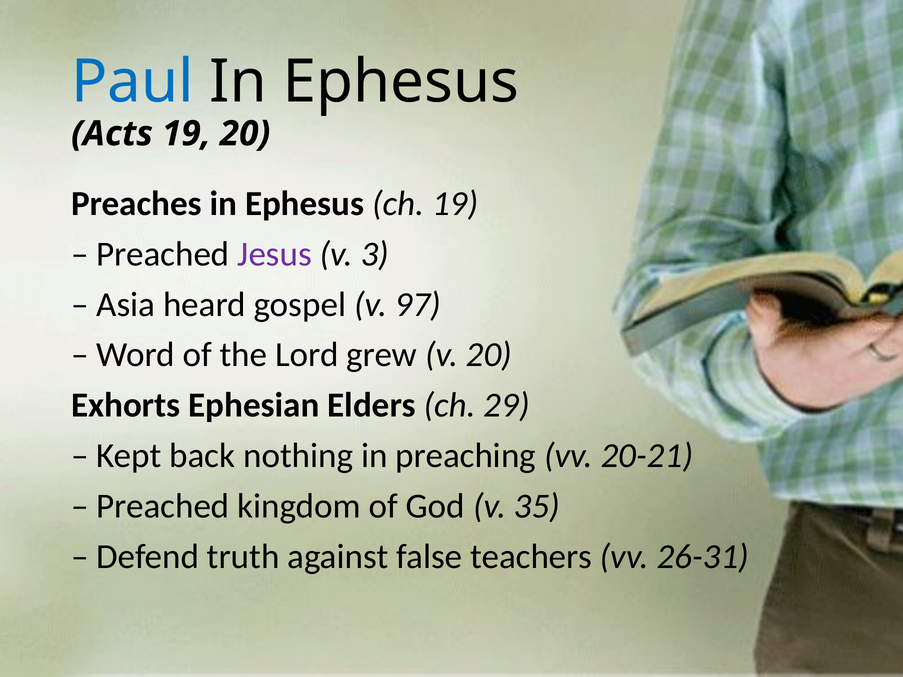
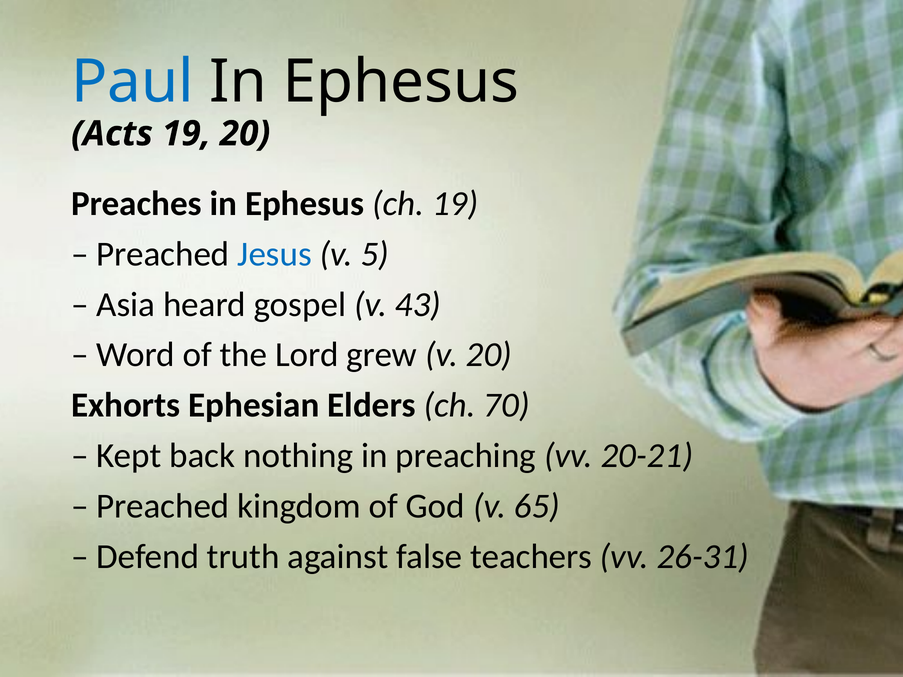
Jesus colour: purple -> blue
3: 3 -> 5
97: 97 -> 43
29: 29 -> 70
35: 35 -> 65
